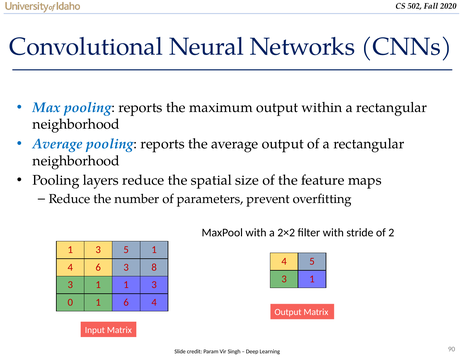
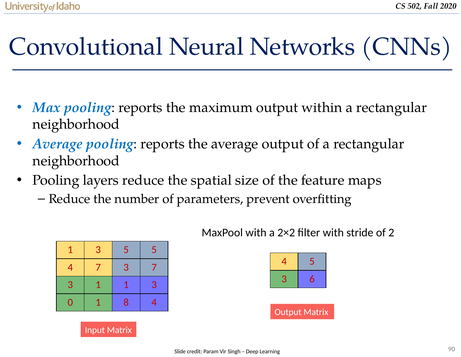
5 1: 1 -> 5
4 6: 6 -> 7
3 8: 8 -> 7
1 at (312, 278): 1 -> 6
1 6: 6 -> 8
